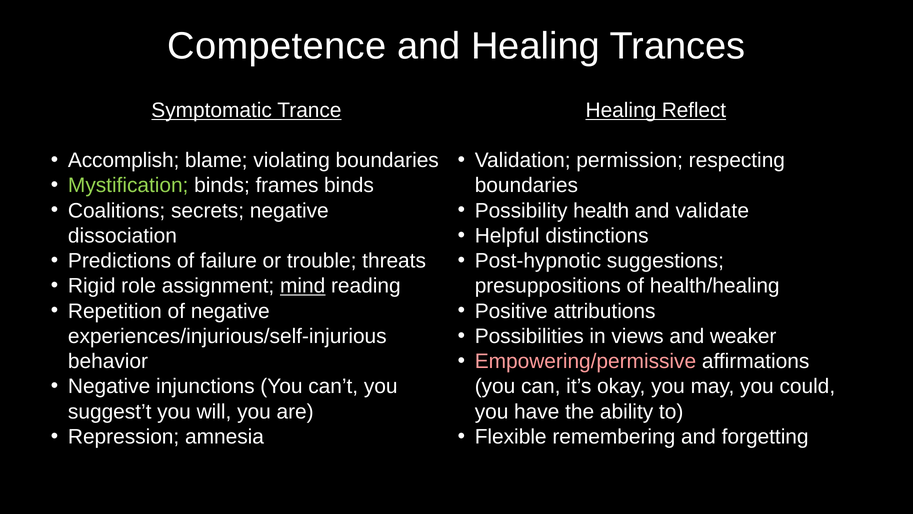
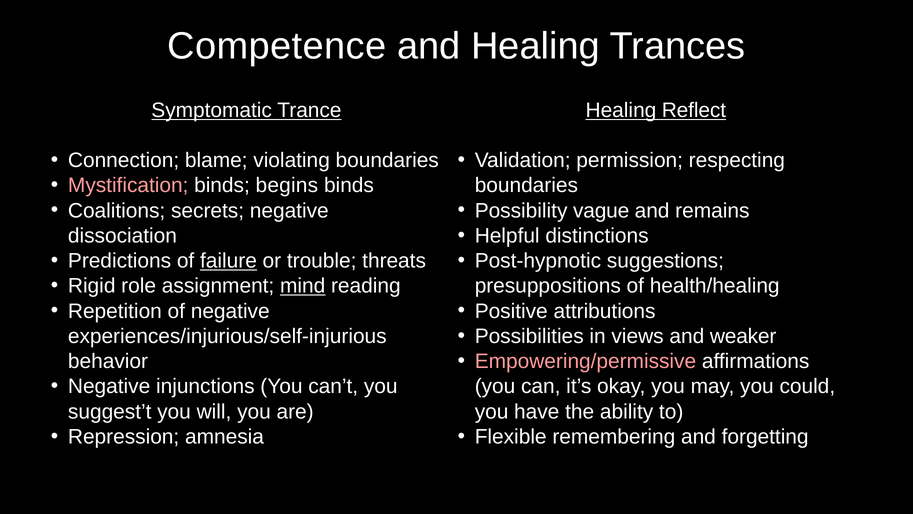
Accomplish: Accomplish -> Connection
Mystification colour: light green -> pink
frames: frames -> begins
health: health -> vague
validate: validate -> remains
failure underline: none -> present
